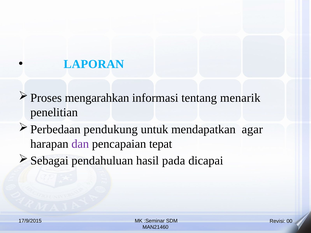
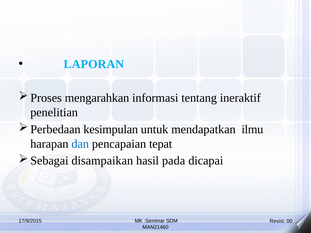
menarik: menarik -> ineraktif
pendukung: pendukung -> kesimpulan
agar: agar -> ilmu
dan colour: purple -> blue
pendahuluan: pendahuluan -> disampaikan
